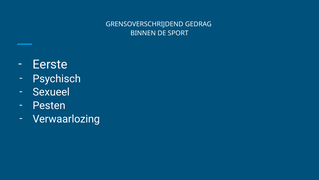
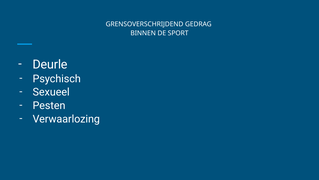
Eerste: Eerste -> Deurle
